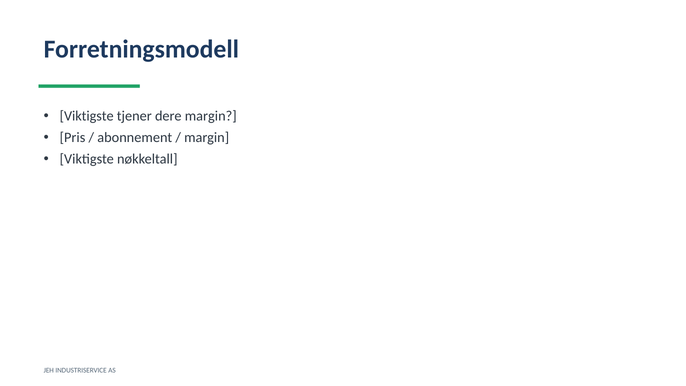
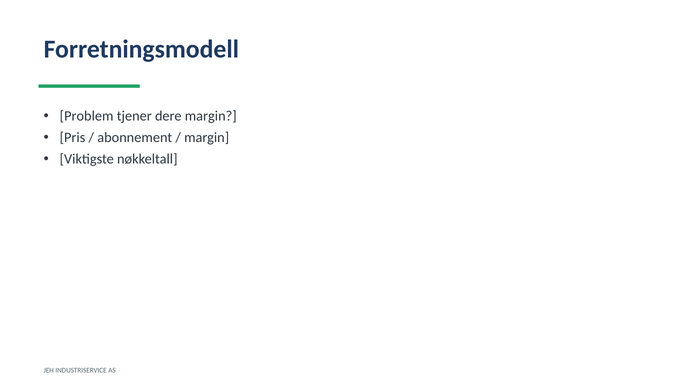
Viktigste at (87, 116): Viktigste -> Problem
